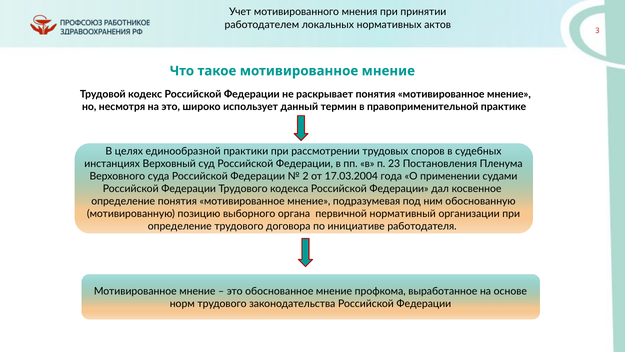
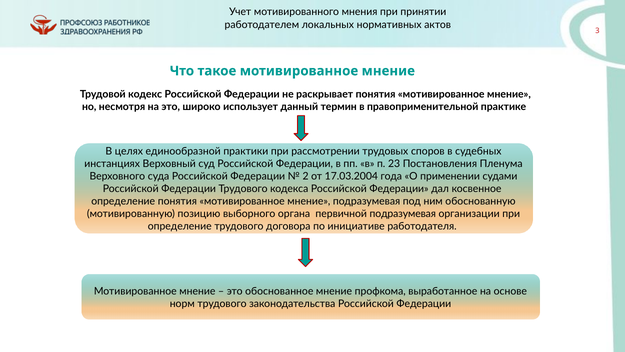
первичной нормативный: нормативный -> подразумевая
